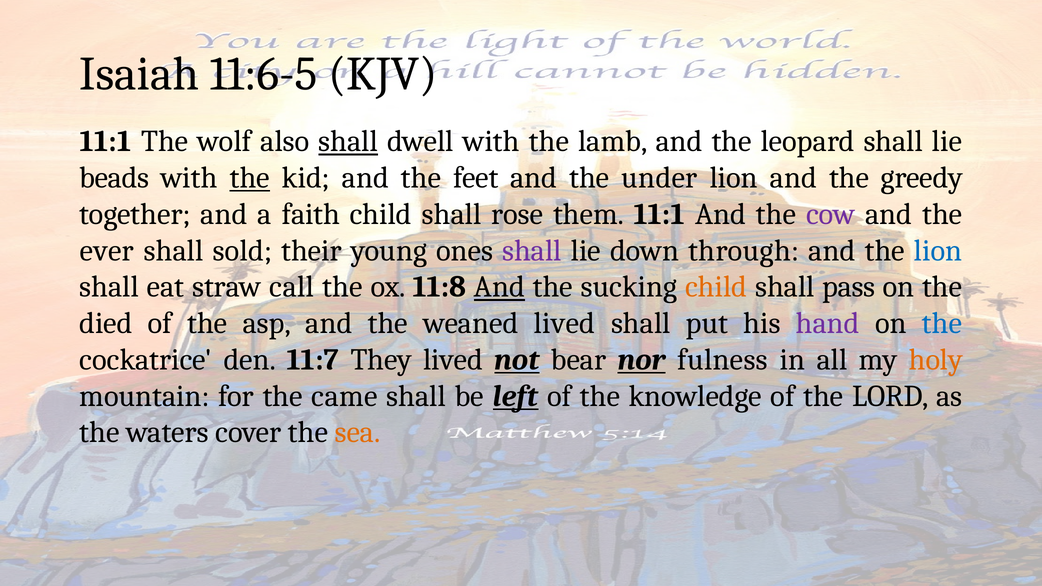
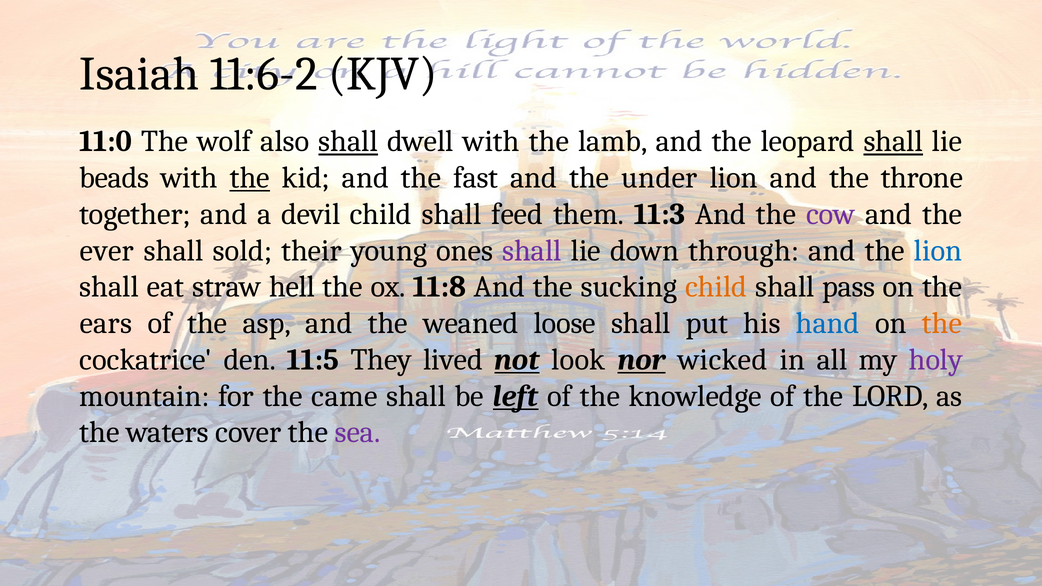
11:6-5: 11:6-5 -> 11:6-2
11:1 at (106, 141): 11:1 -> 11:0
shall at (893, 141) underline: none -> present
feet: feet -> fast
greedy: greedy -> throne
faith: faith -> devil
rose: rose -> feed
them 11:1: 11:1 -> 11:3
call: call -> hell
And at (499, 287) underline: present -> none
died: died -> ears
weaned lived: lived -> loose
hand colour: purple -> blue
the at (942, 323) colour: blue -> orange
11:7: 11:7 -> 11:5
bear: bear -> look
fulness: fulness -> wicked
holy colour: orange -> purple
sea colour: orange -> purple
